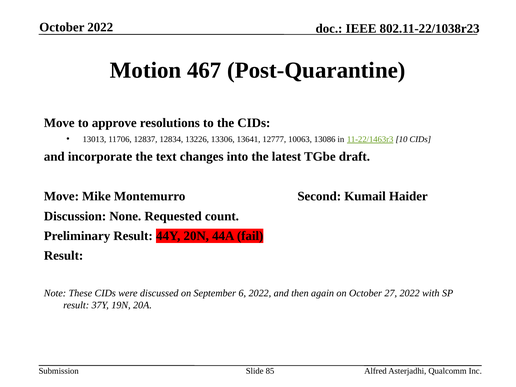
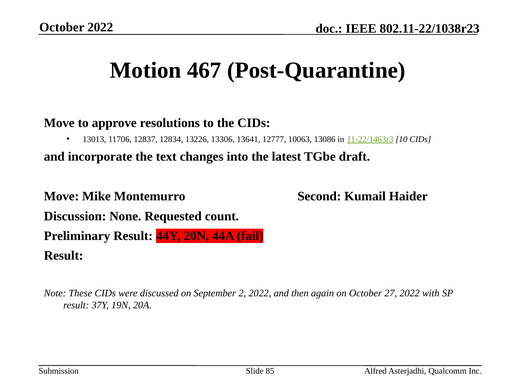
6: 6 -> 2
